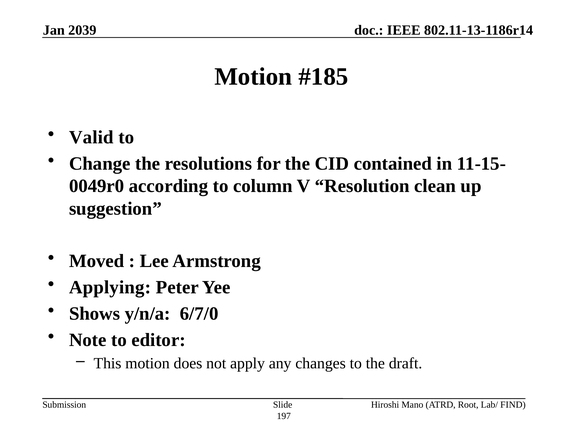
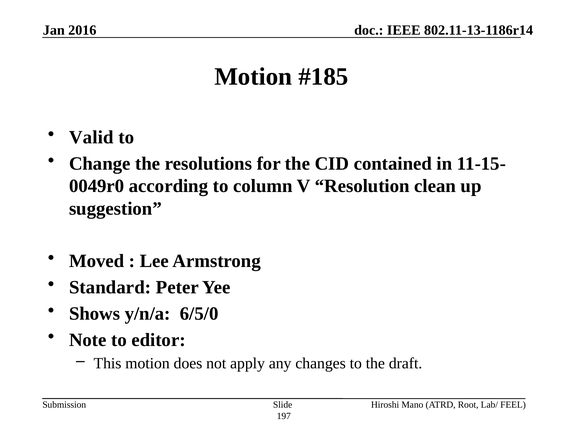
2039: 2039 -> 2016
Applying: Applying -> Standard
6/7/0: 6/7/0 -> 6/5/0
FIND: FIND -> FEEL
